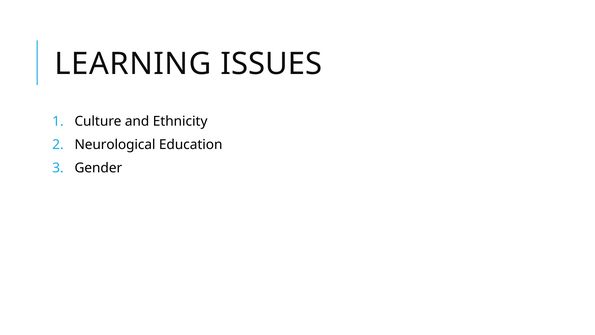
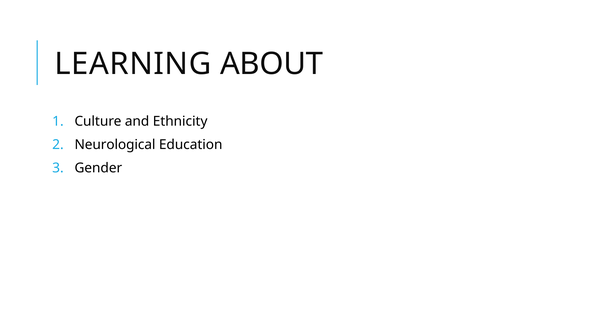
ISSUES: ISSUES -> ABOUT
